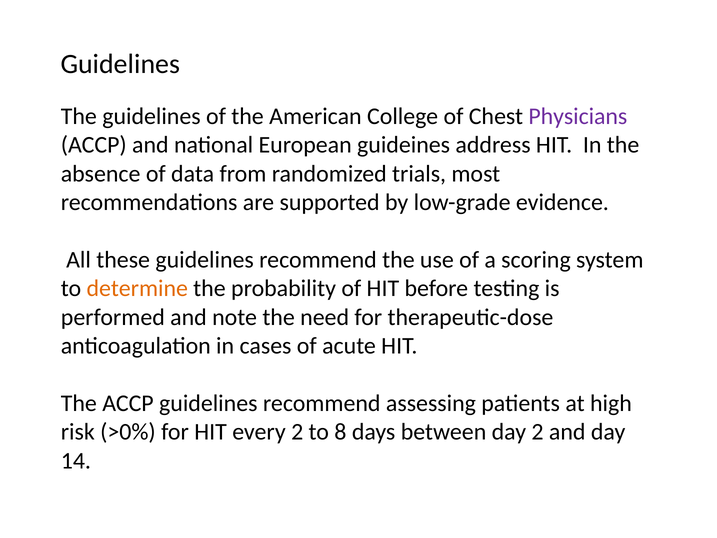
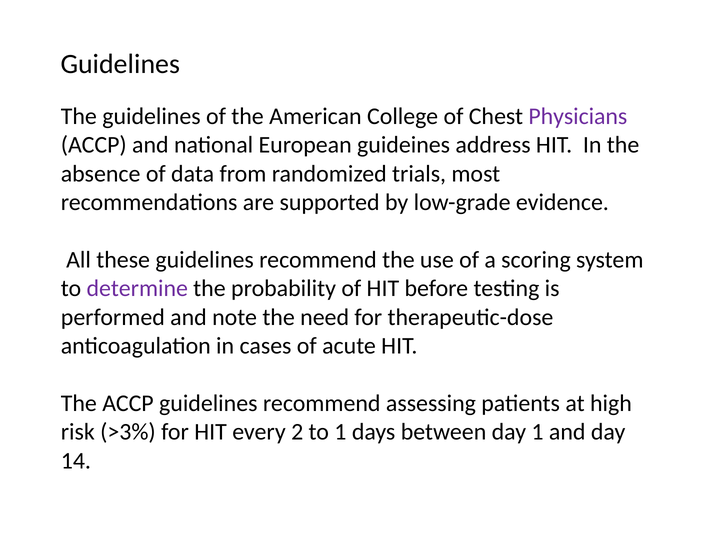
determine colour: orange -> purple
>0%: >0% -> >3%
to 8: 8 -> 1
day 2: 2 -> 1
